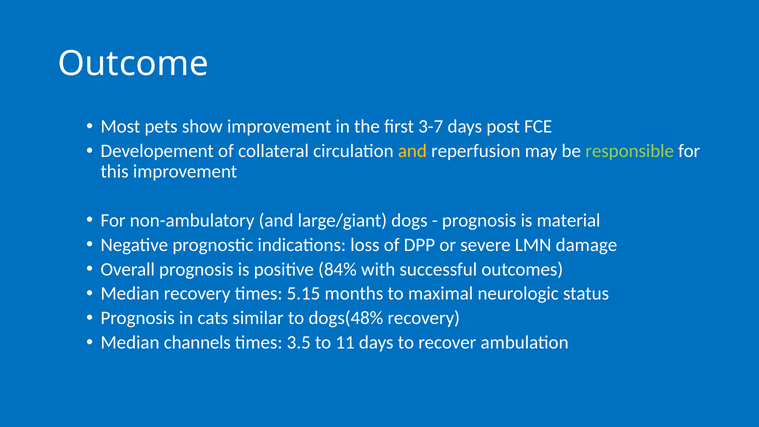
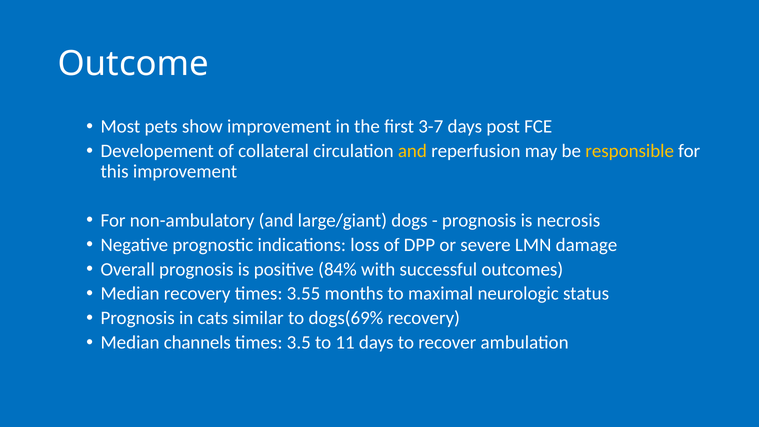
responsible colour: light green -> yellow
material: material -> necrosis
5.15: 5.15 -> 3.55
dogs(48%: dogs(48% -> dogs(69%
